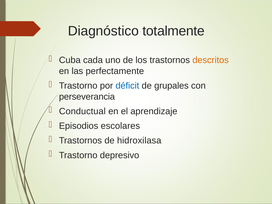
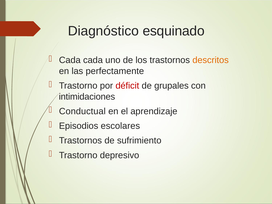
totalmente: totalmente -> esquinado
Cuba at (70, 60): Cuba -> Cada
déficit colour: blue -> red
perseverancia: perseverancia -> intimidaciones
hidroxilasa: hidroxilasa -> sufrimiento
